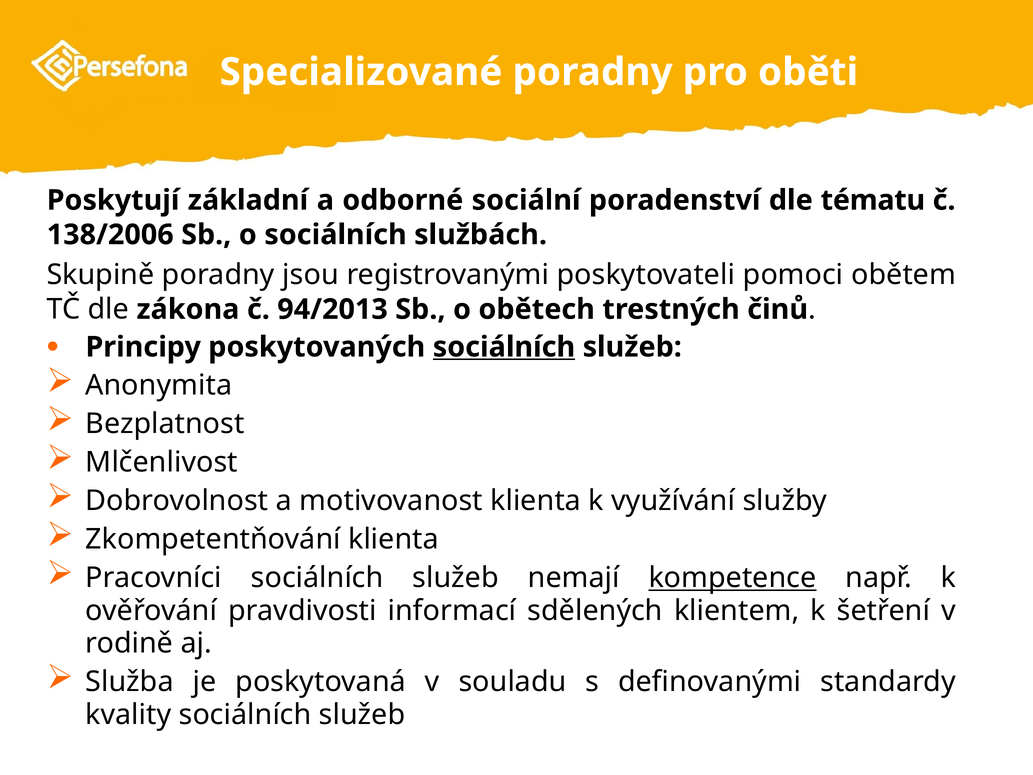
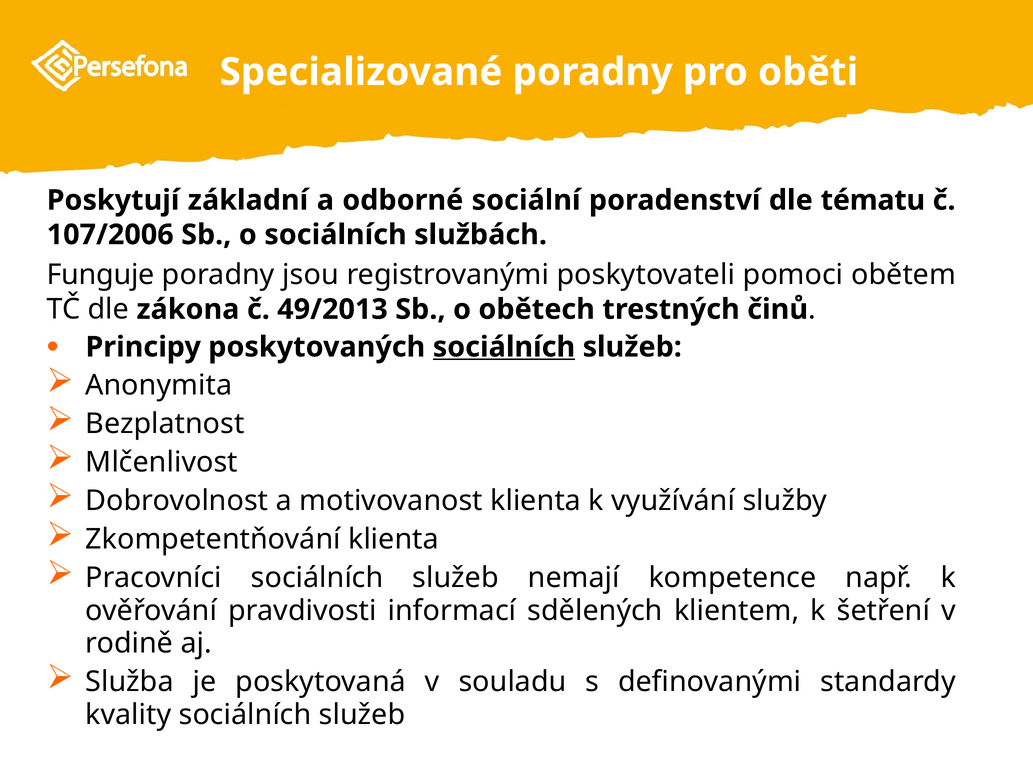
138/2006: 138/2006 -> 107/2006
Skupině: Skupině -> Funguje
94/2013: 94/2013 -> 49/2013
kompetence underline: present -> none
